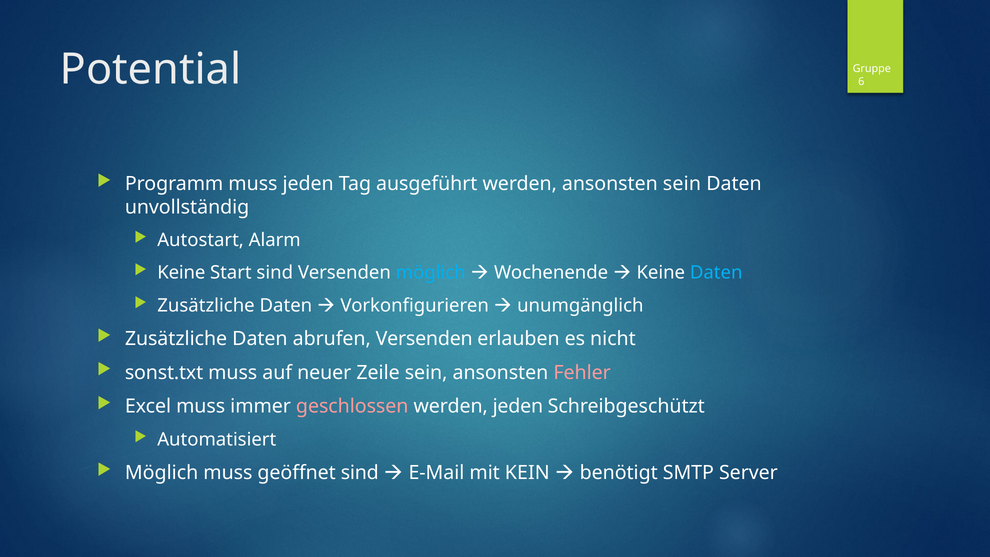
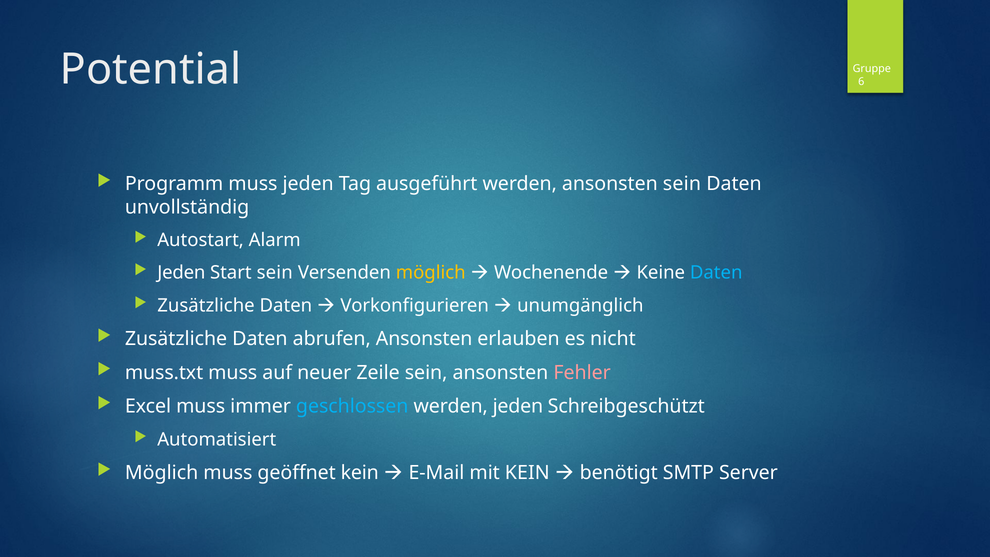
Keine at (181, 273): Keine -> Jeden
Start sind: sind -> sein
möglich at (431, 273) colour: light blue -> yellow
abrufen Versenden: Versenden -> Ansonsten
sonst.txt: sonst.txt -> muss.txt
geschlossen colour: pink -> light blue
geöffnet sind: sind -> kein
